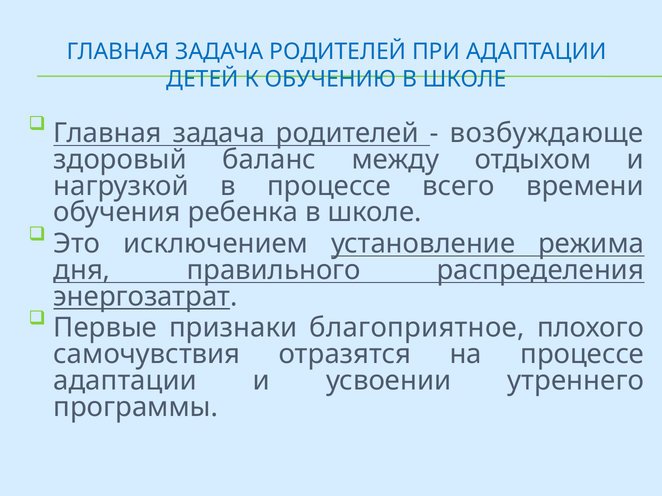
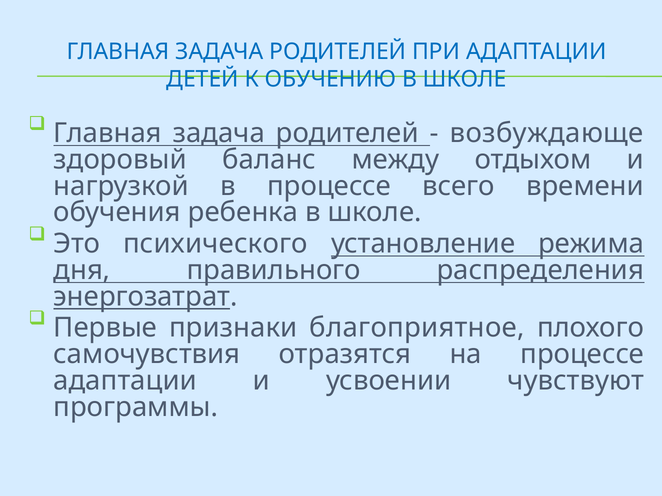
исключением: исключением -> психического
утреннего: утреннего -> чувствуют
